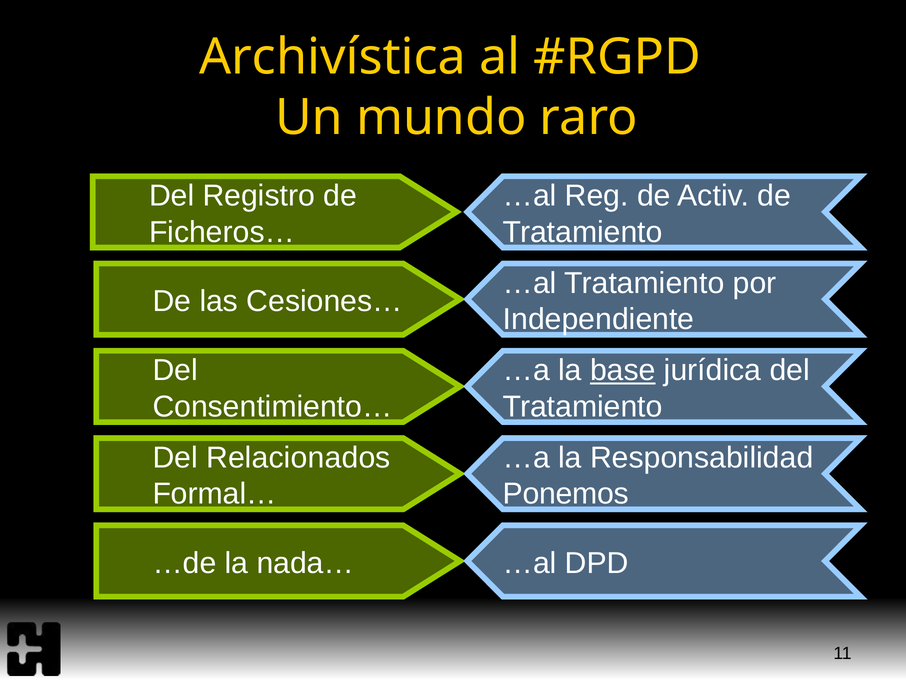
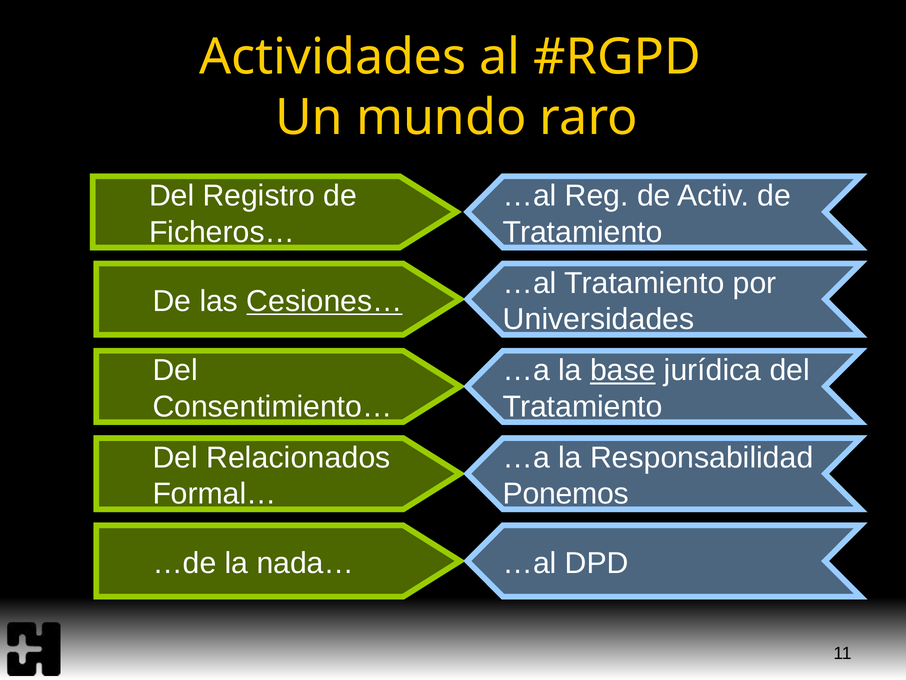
Archivística: Archivística -> Actividades
Cesiones… underline: none -> present
Independiente: Independiente -> Universidades
